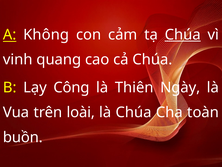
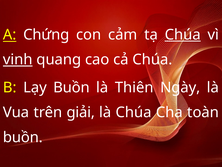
Không: Không -> Chứng
vinh underline: none -> present
Lạy Công: Công -> Buồn
loài: loài -> giải
